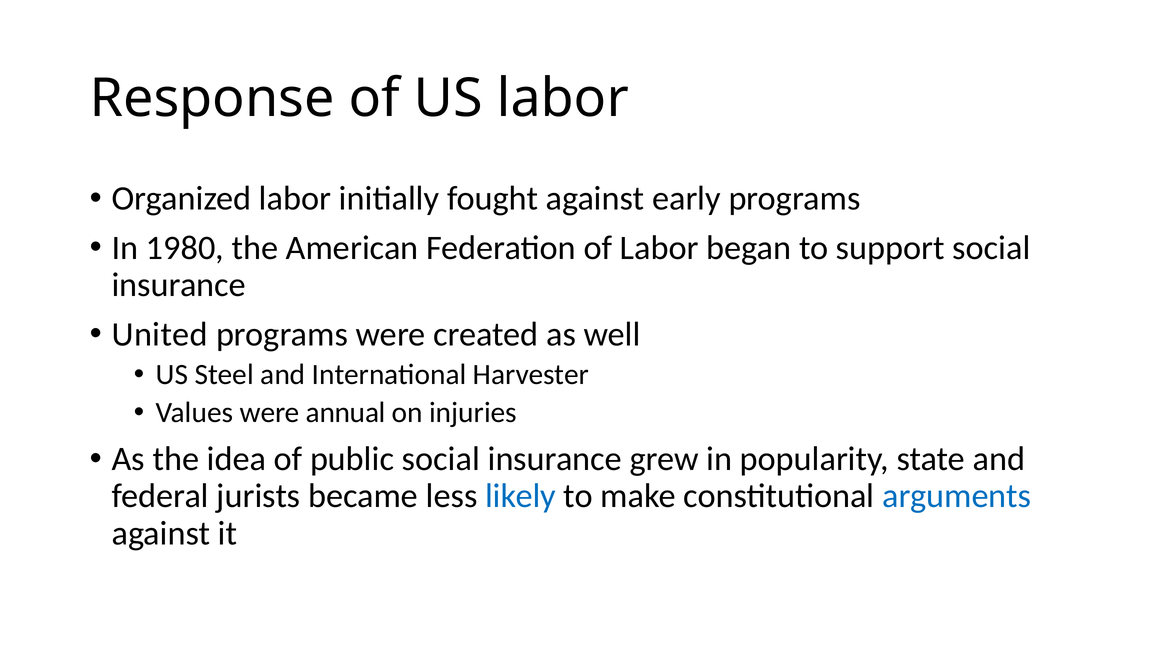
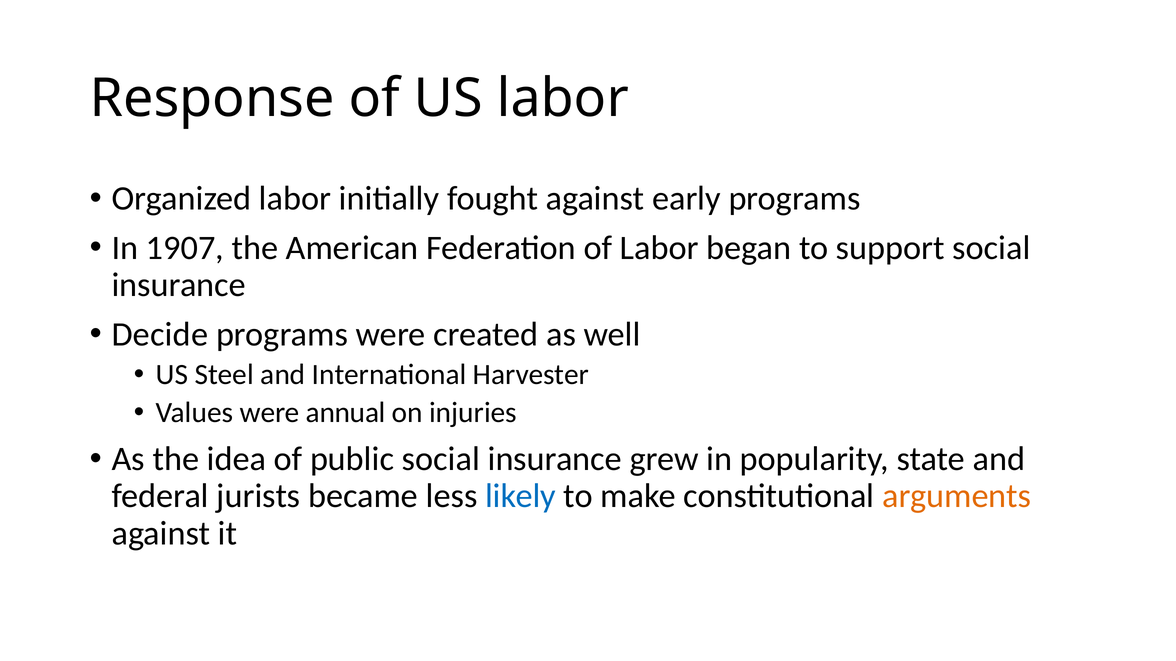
1980: 1980 -> 1907
United: United -> Decide
arguments colour: blue -> orange
